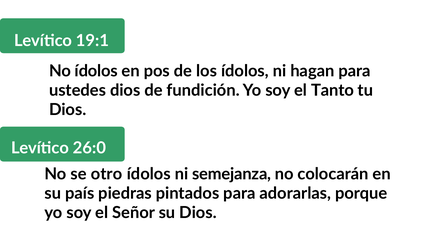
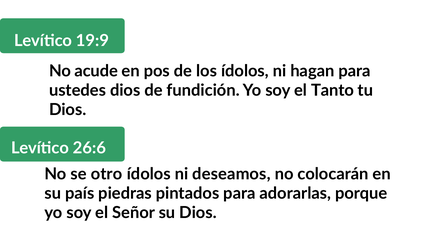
19:1: 19:1 -> 19:9
No ídolos: ídolos -> acude
26:0: 26:0 -> 26:6
semejanza: semejanza -> deseamos
